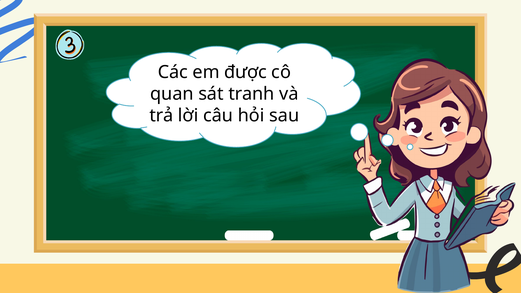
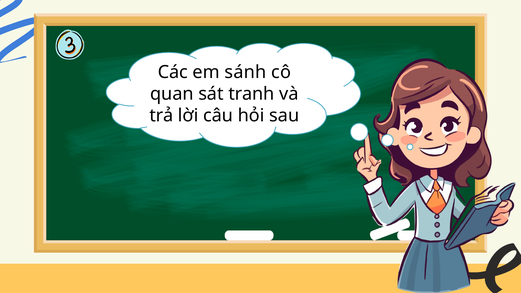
được: được -> sánh
